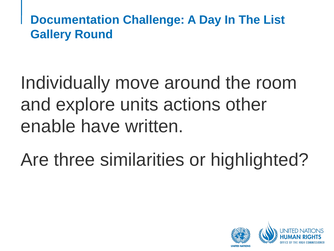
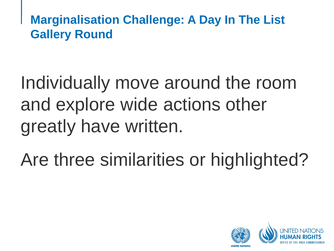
Documentation: Documentation -> Marginalisation
units: units -> wide
enable: enable -> greatly
